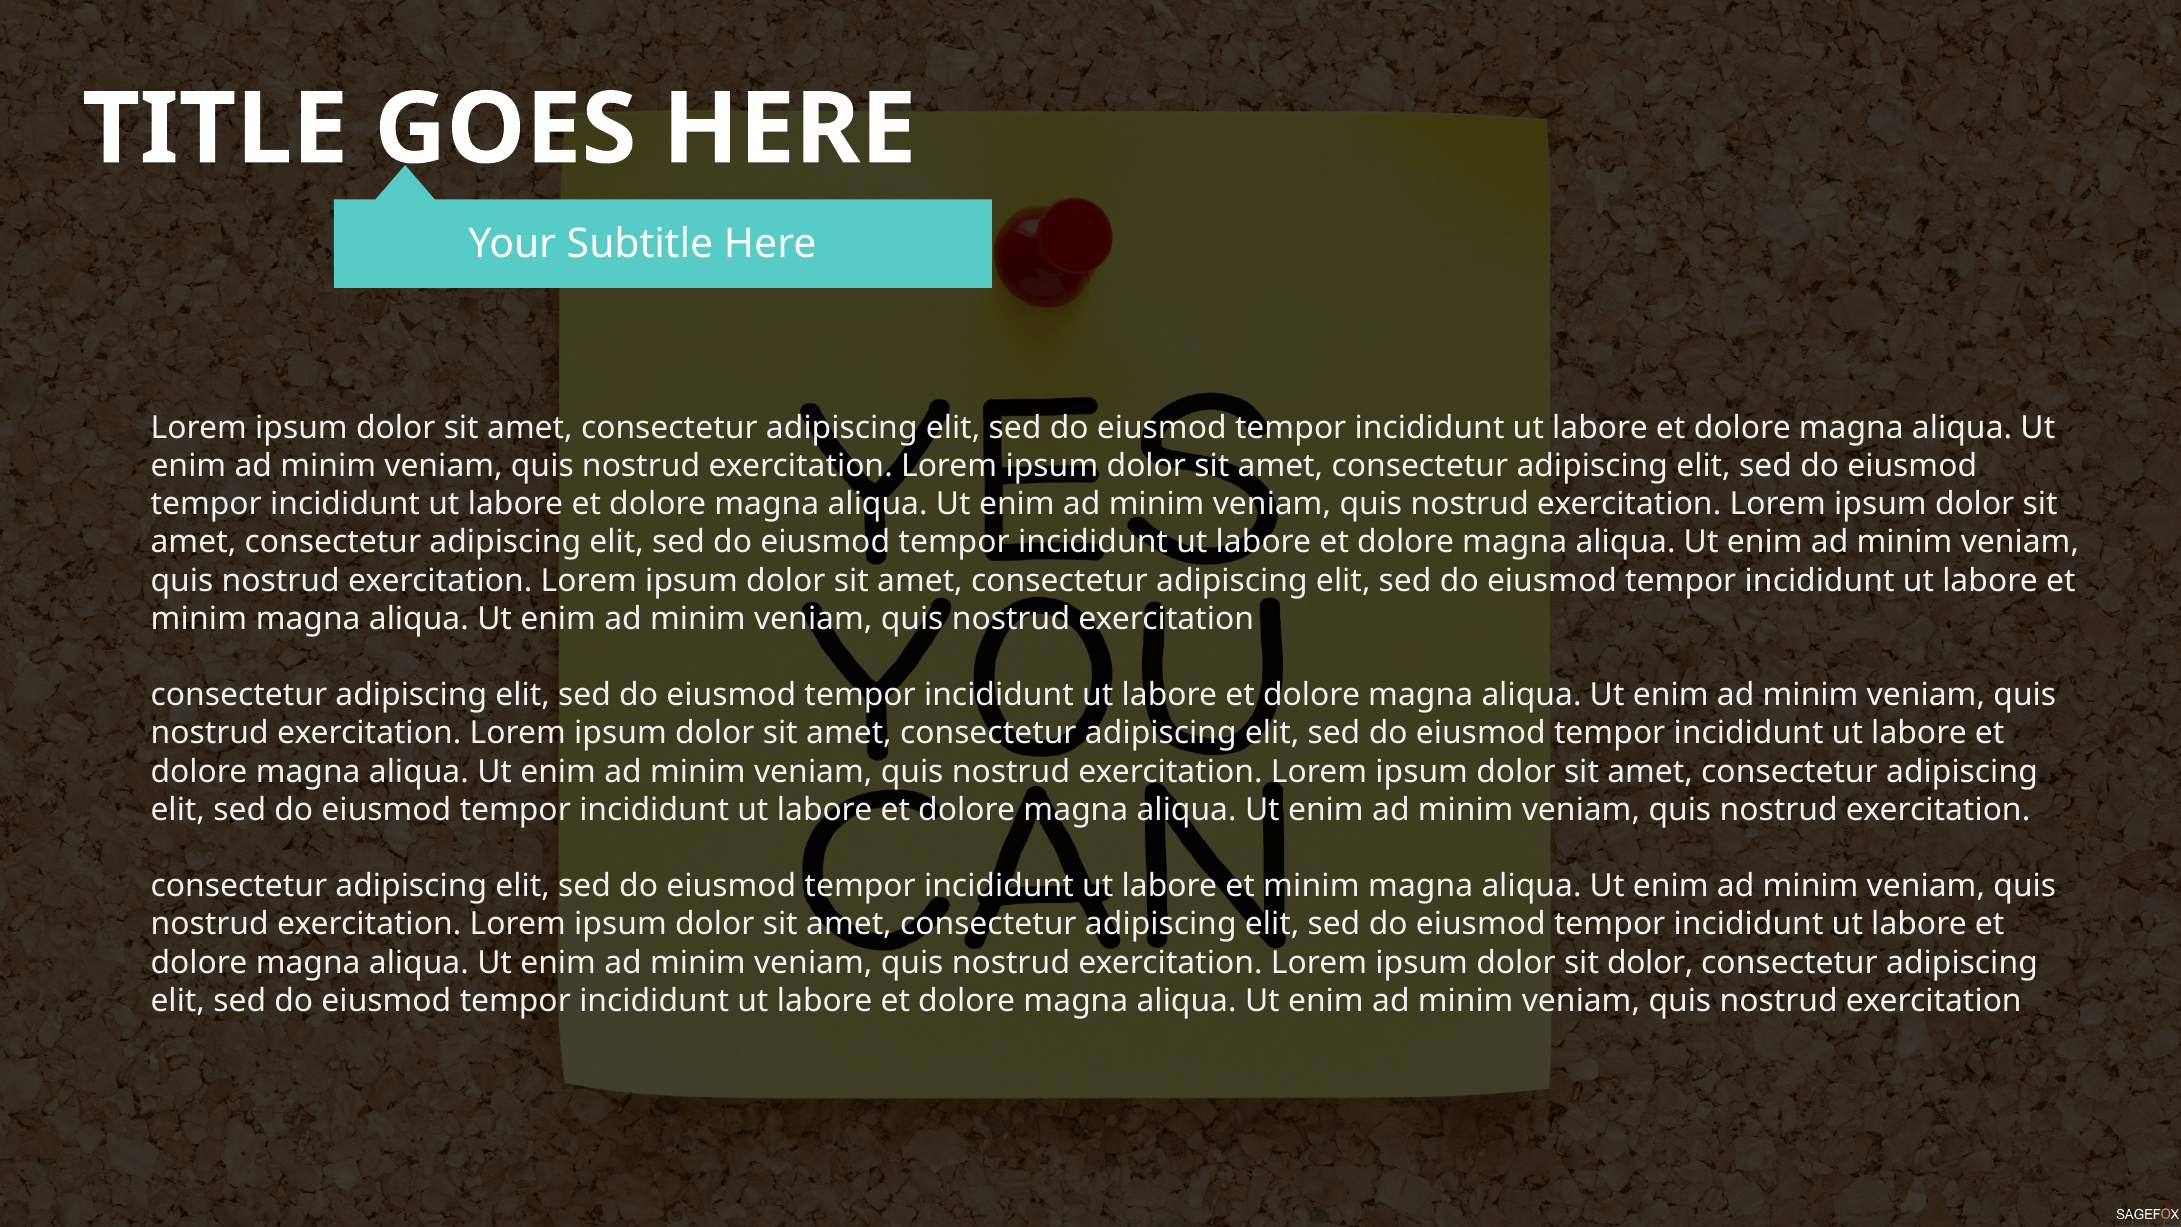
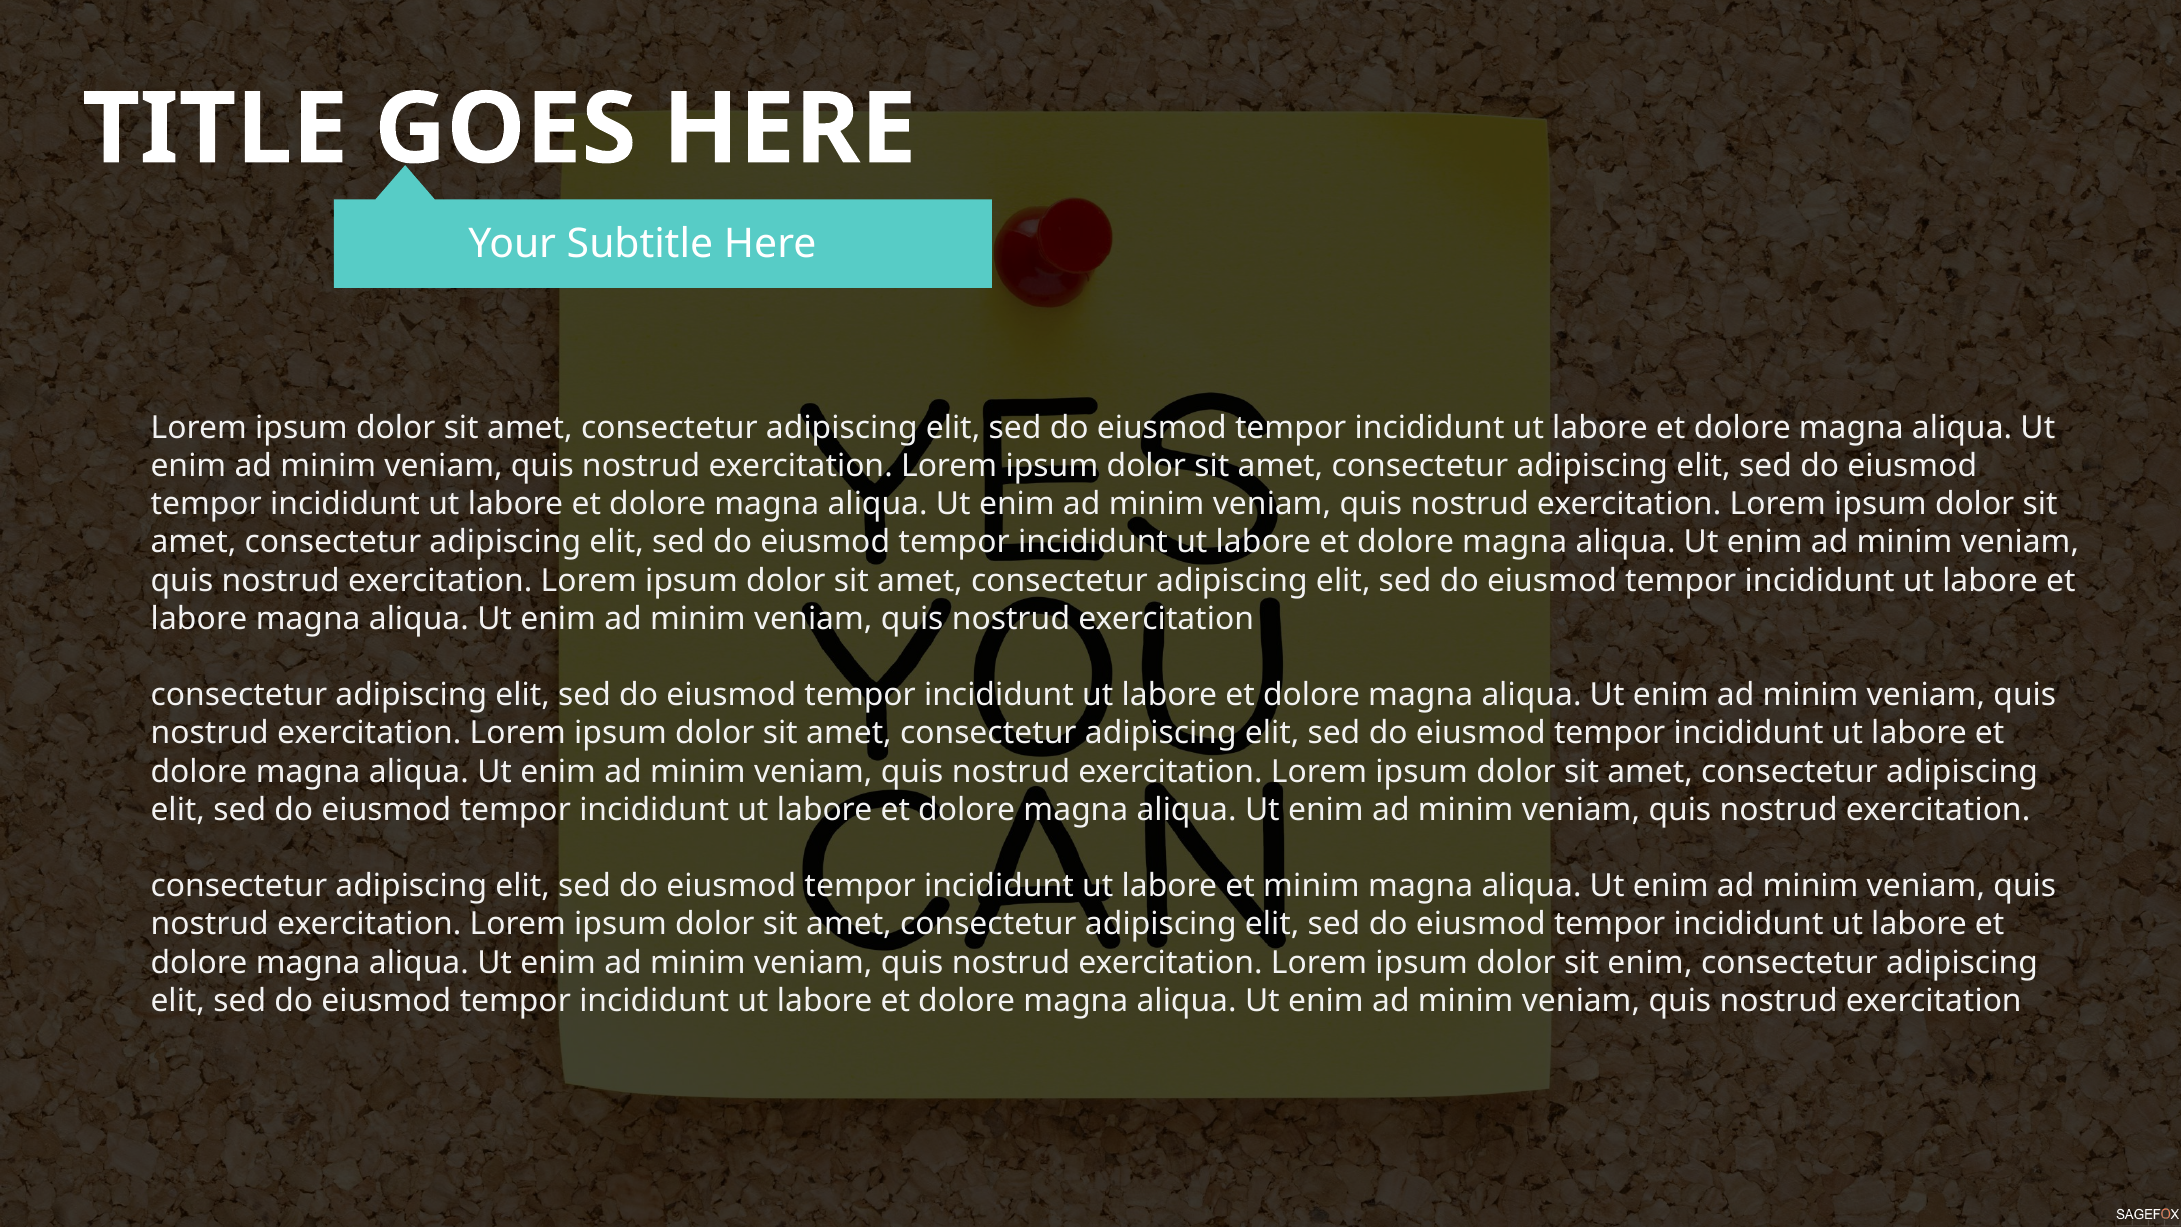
minim at (199, 619): minim -> labore
sit dolor: dolor -> enim
